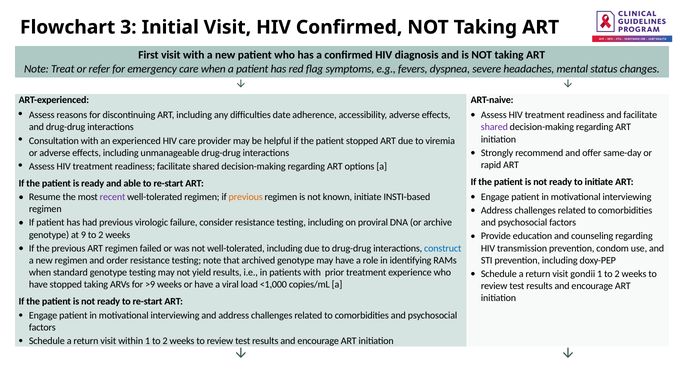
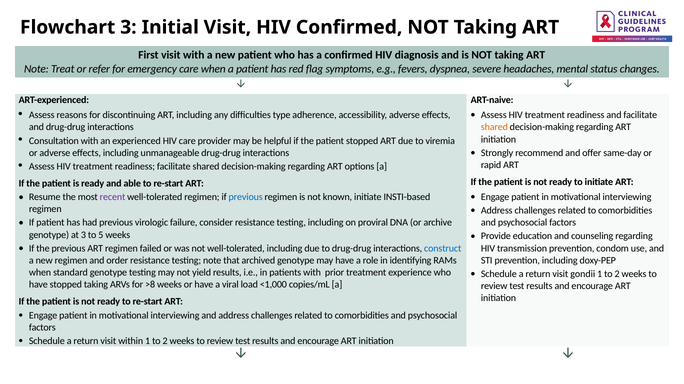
date: date -> type
shared at (494, 127) colour: purple -> orange
previous at (246, 197) colour: orange -> blue
at 9: 9 -> 3
2 at (101, 235): 2 -> 5
>9: >9 -> >8
